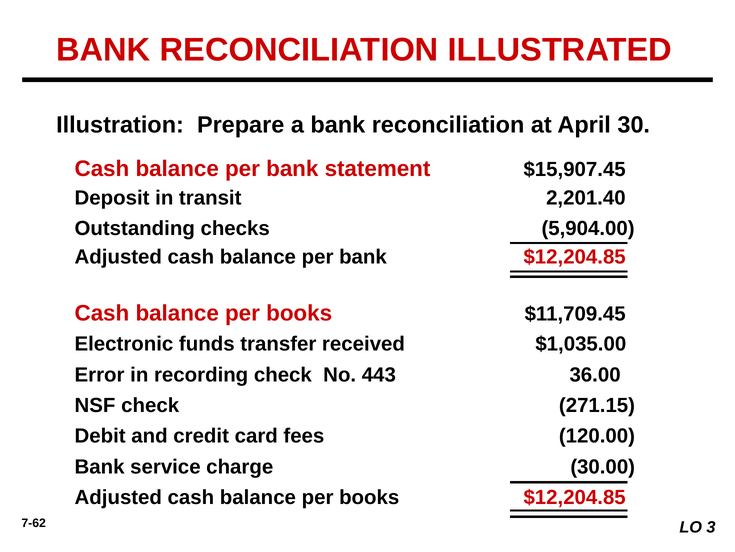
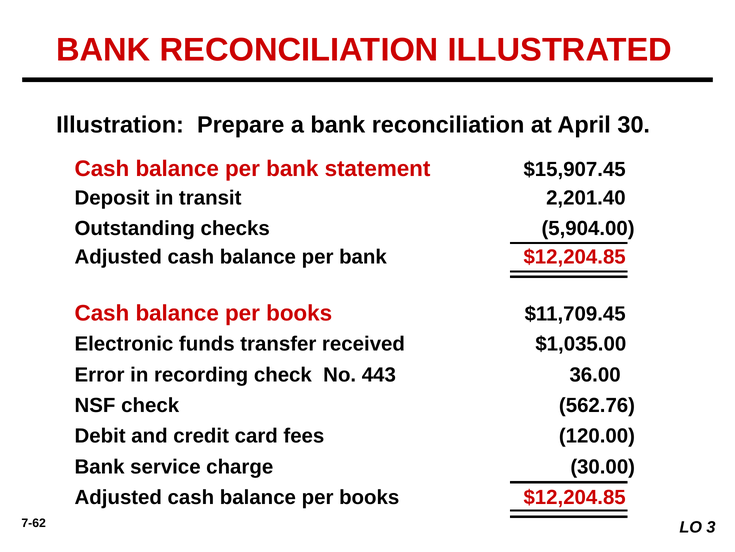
271.15: 271.15 -> 562.76
